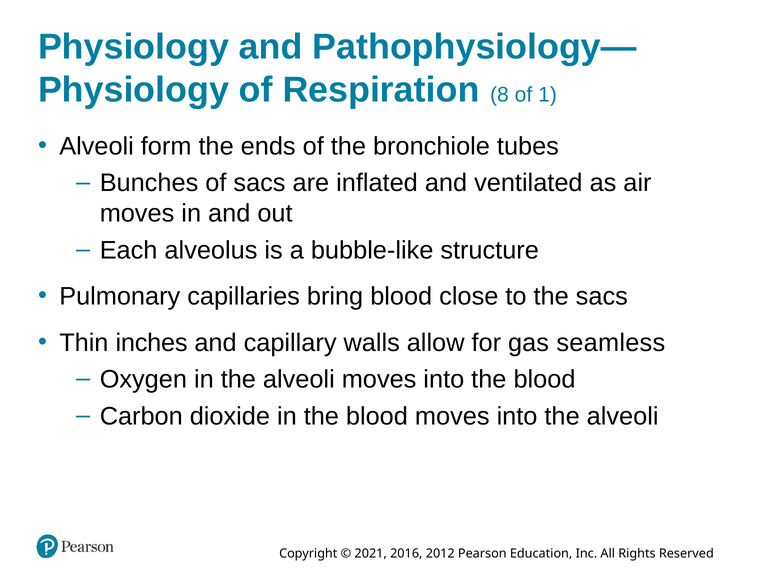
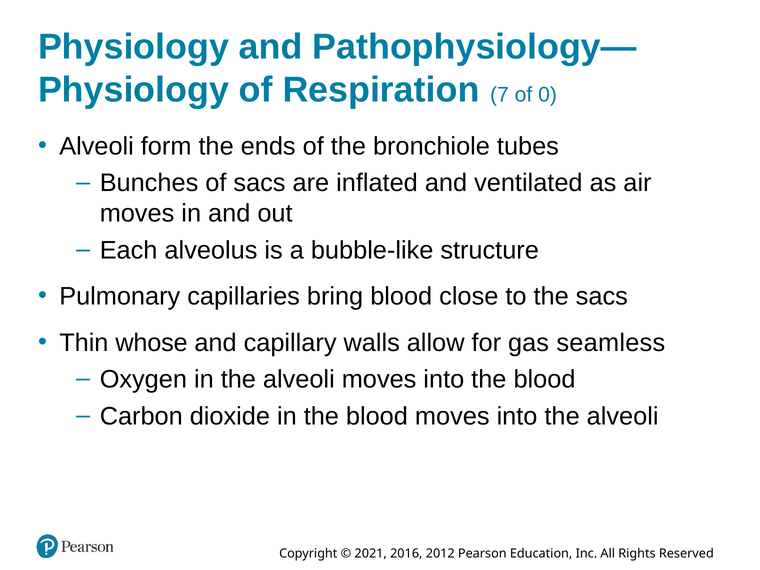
8: 8 -> 7
1: 1 -> 0
inches: inches -> whose
